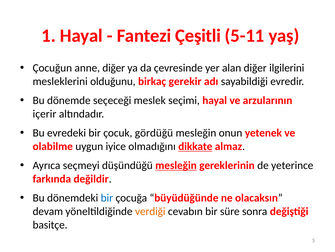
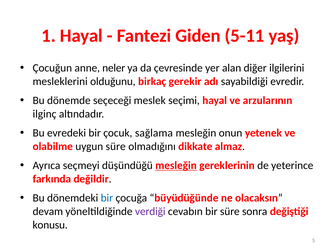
Çeşitli: Çeşitli -> Giden
anne diğer: diğer -> neler
içerir: içerir -> ilginç
gördüğü: gördüğü -> sağlama
uygun iyice: iyice -> süre
dikkate underline: present -> none
verdiği colour: orange -> purple
basitçe: basitçe -> konusu
